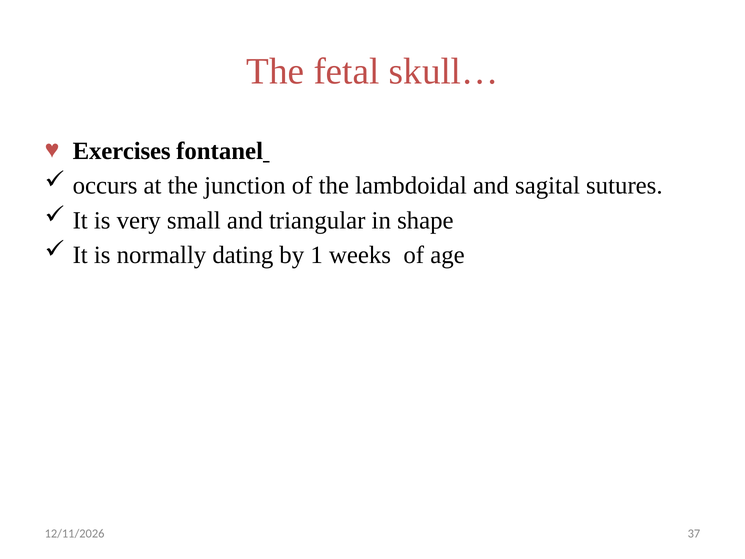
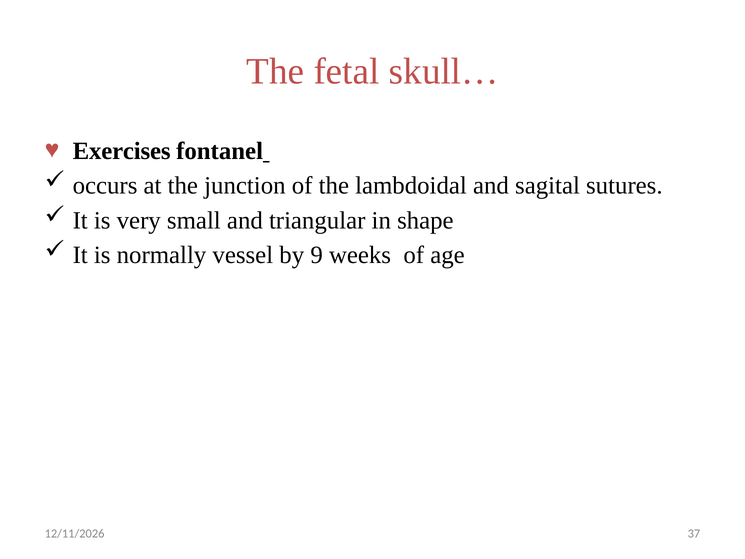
dating: dating -> vessel
1: 1 -> 9
